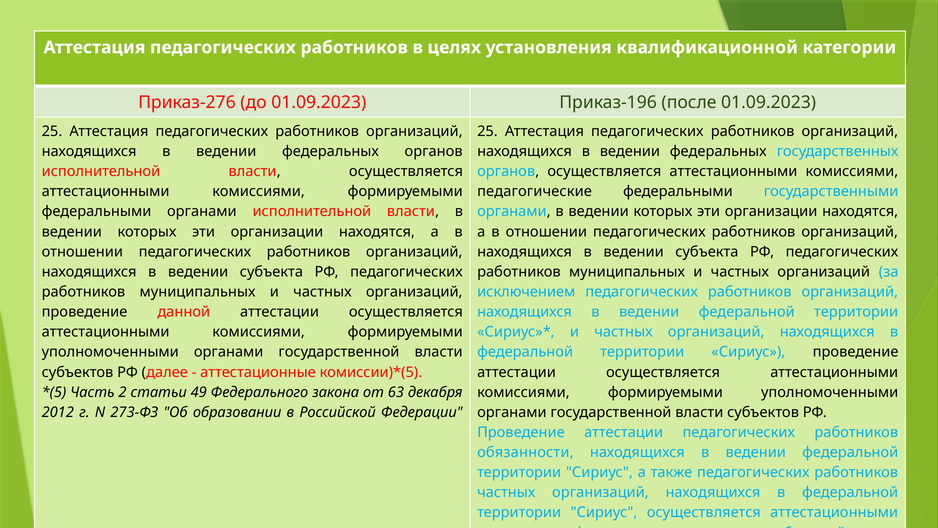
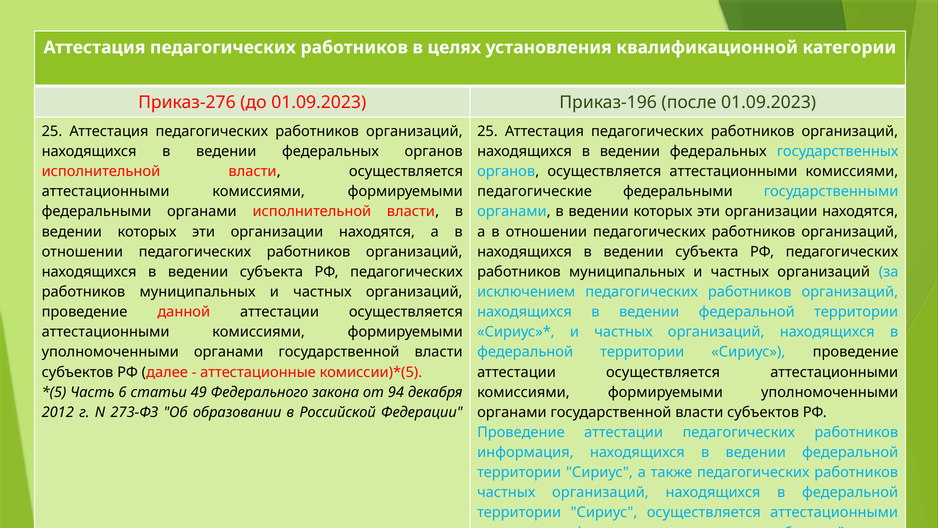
2: 2 -> 6
63: 63 -> 94
обязанности: обязанности -> информация
